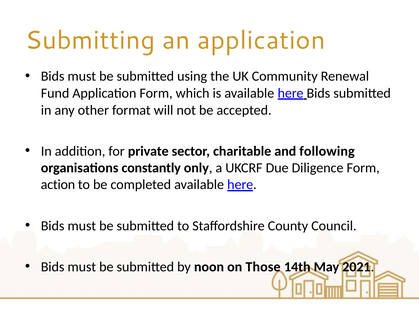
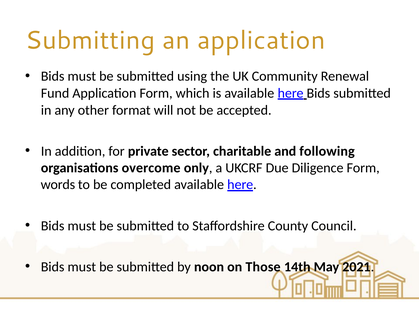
constantly: constantly -> overcome
action: action -> words
